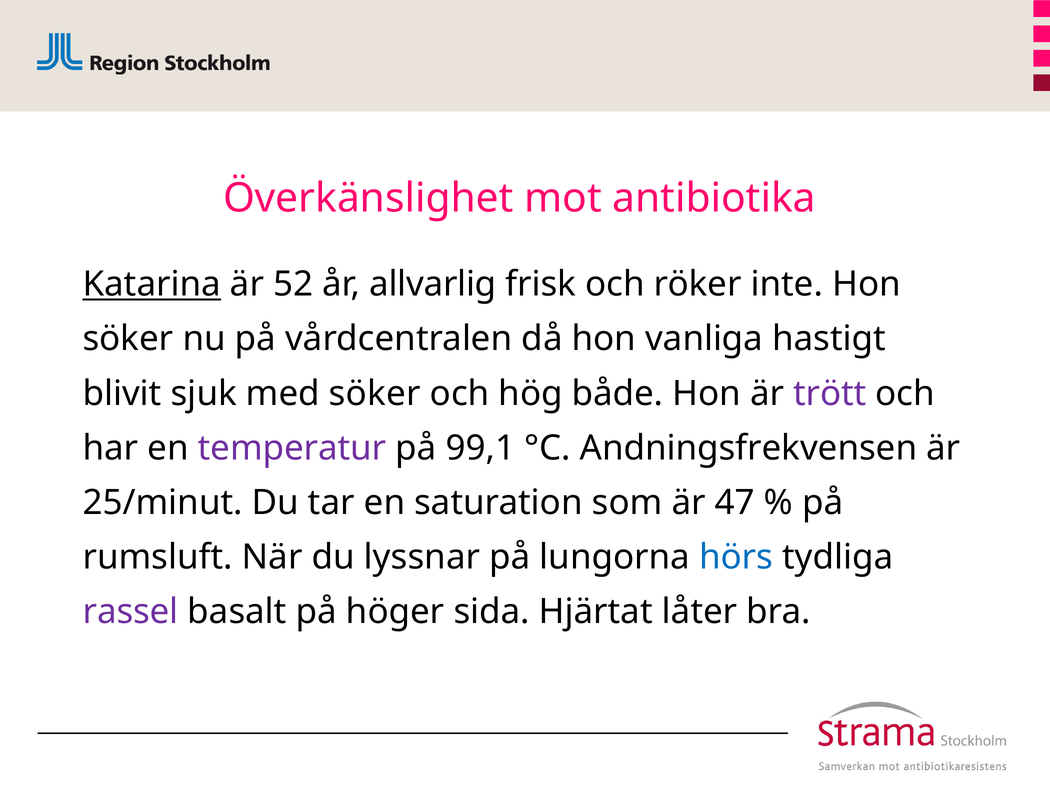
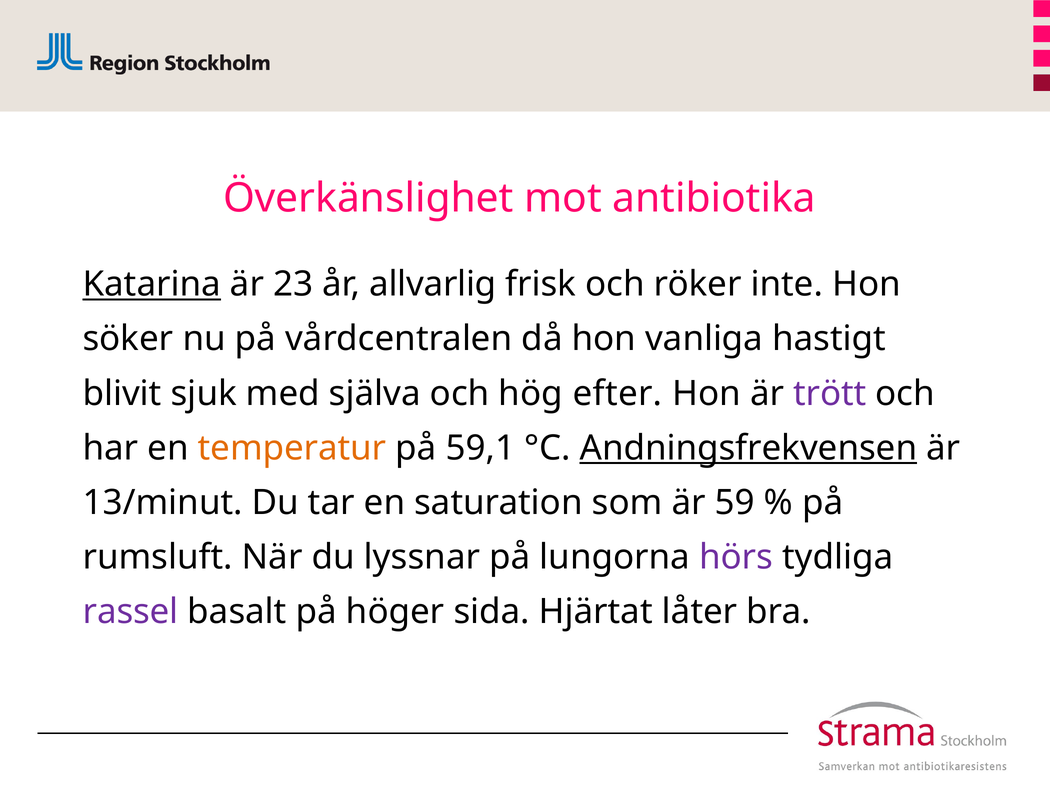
52: 52 -> 23
med söker: söker -> själva
både: både -> efter
temperatur colour: purple -> orange
99,1: 99,1 -> 59,1
Andningsfrekvensen underline: none -> present
25/minut: 25/minut -> 13/minut
47: 47 -> 59
hörs colour: blue -> purple
